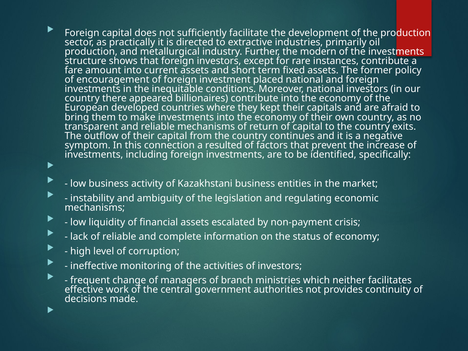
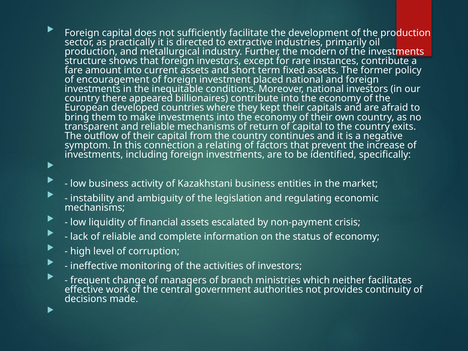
resulted: resulted -> relating
